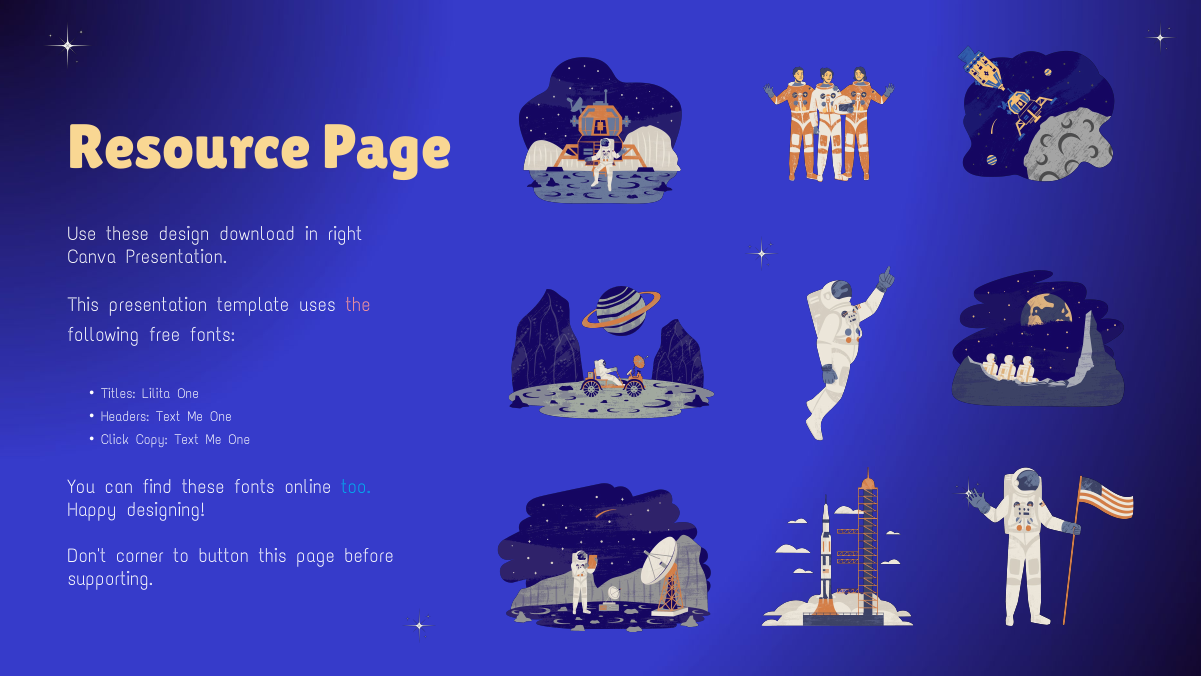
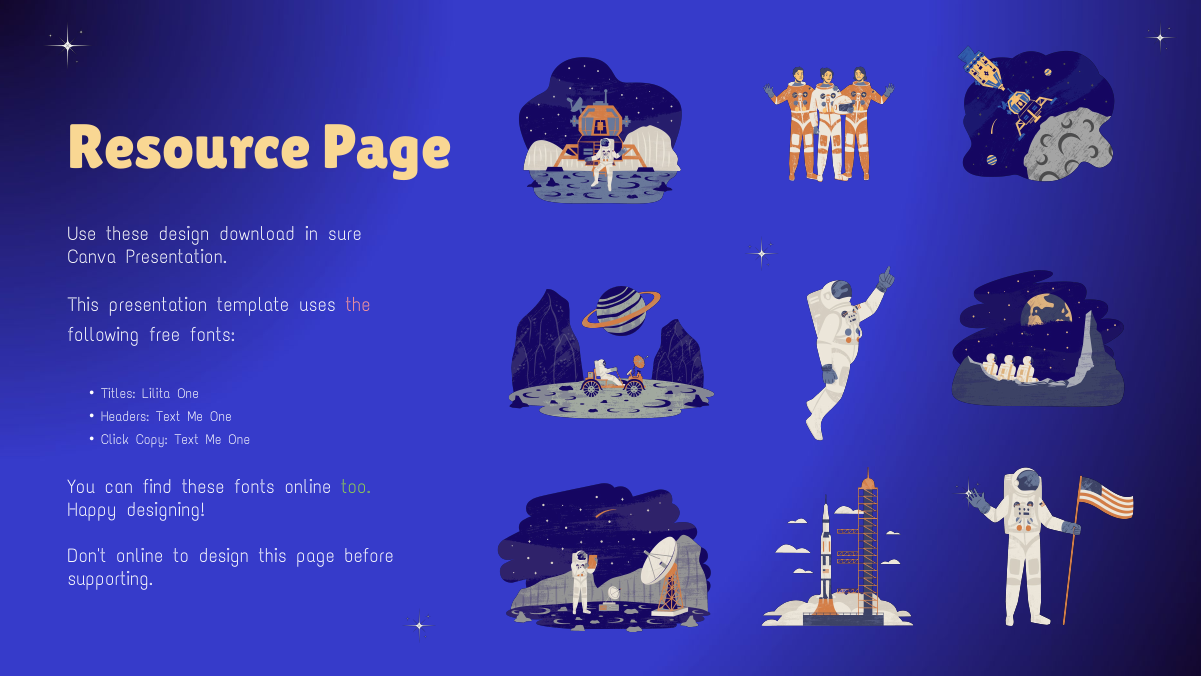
right: right -> sure
too colour: light blue -> light green
Don't corner: corner -> online
to button: button -> design
